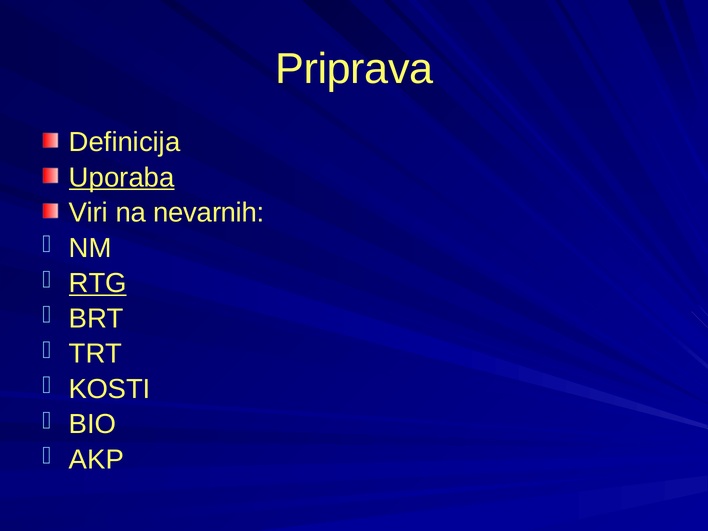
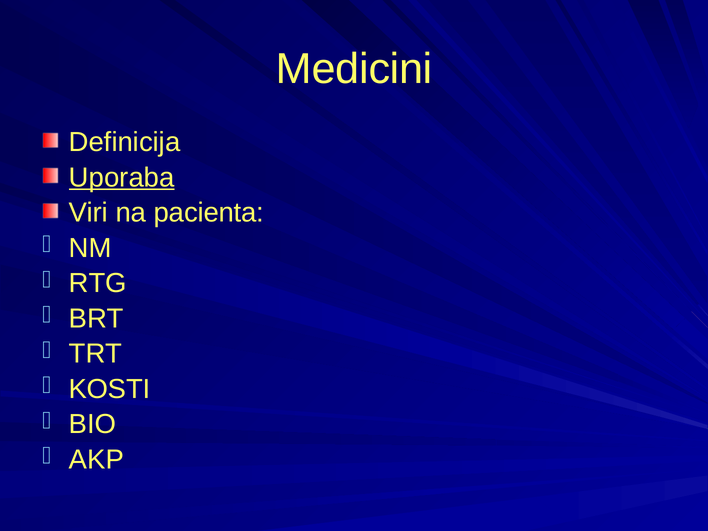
Priprava: Priprava -> Medicini
nevarnih: nevarnih -> pacienta
RTG underline: present -> none
